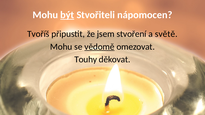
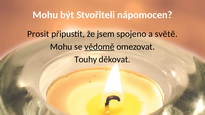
být underline: present -> none
Tvoříš: Tvoříš -> Prosit
stvoření: stvoření -> spojeno
